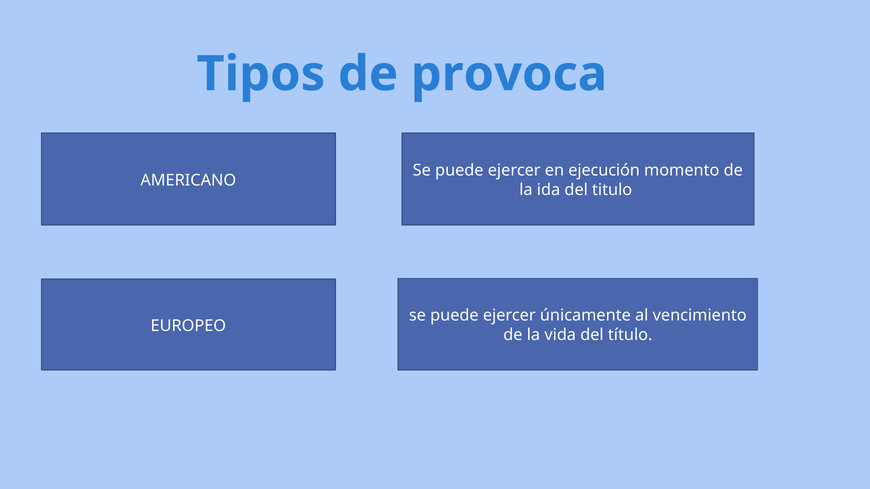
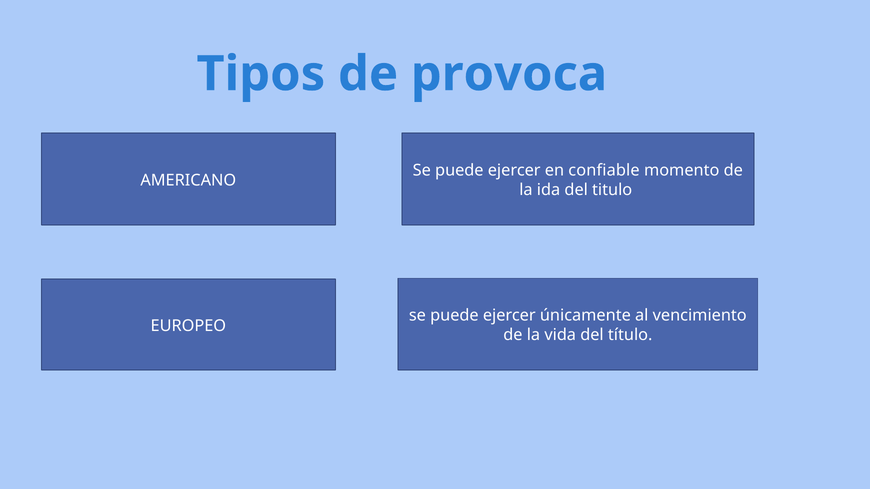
ejecución: ejecución -> confiable
